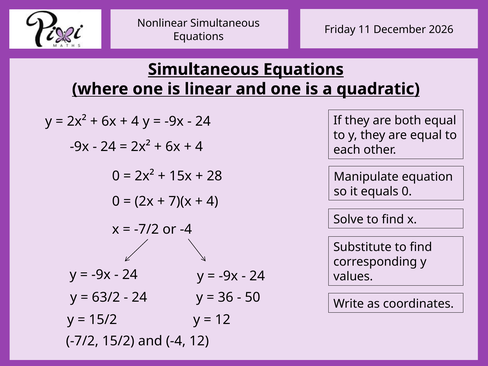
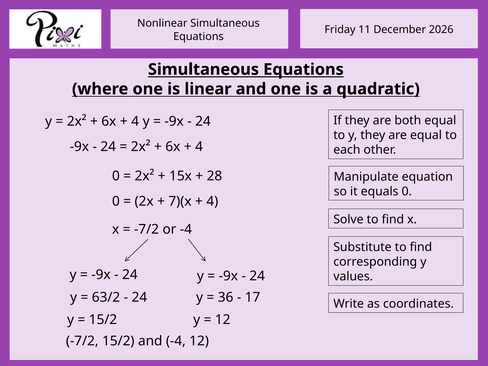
50: 50 -> 17
